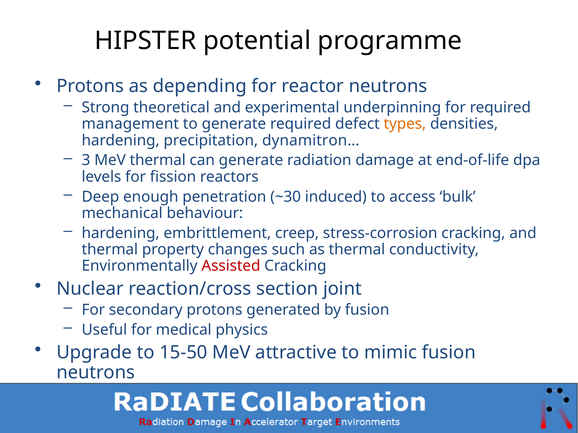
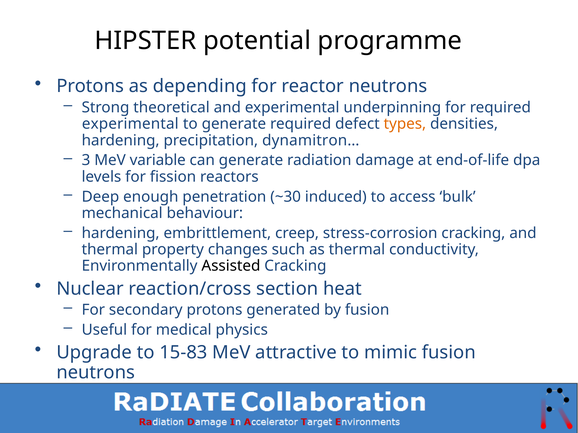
management at (130, 124): management -> experimental
MeV thermal: thermal -> variable
Assisted colour: red -> black
joint: joint -> heat
15-50: 15-50 -> 15-83
